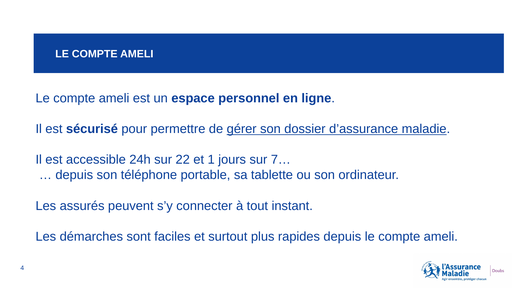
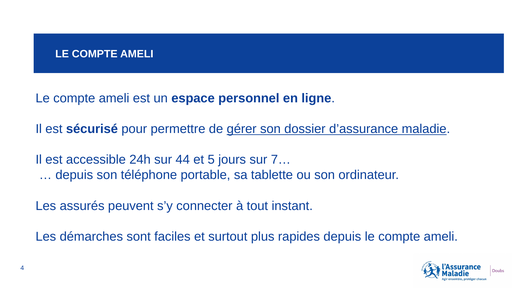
22: 22 -> 44
1: 1 -> 5
